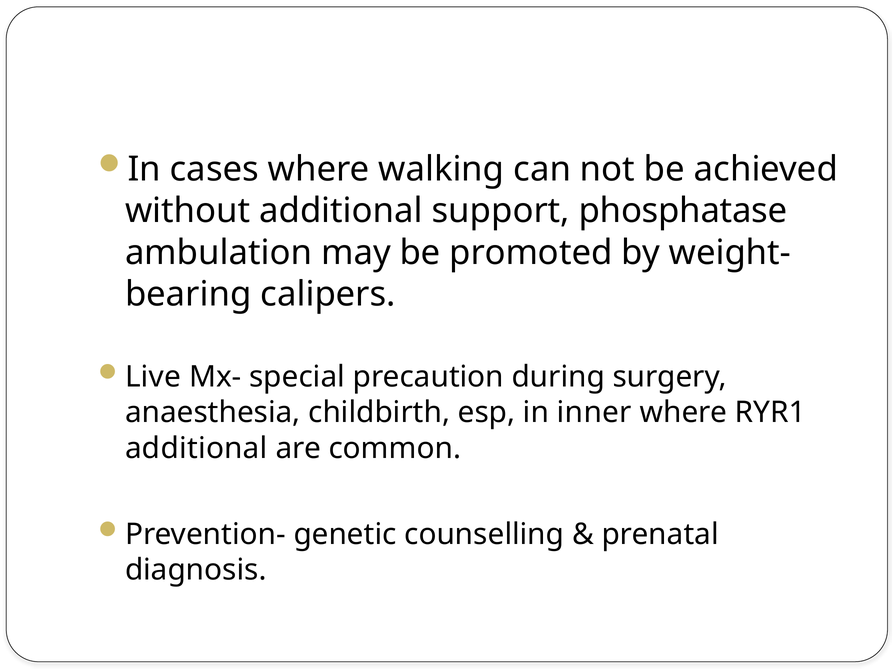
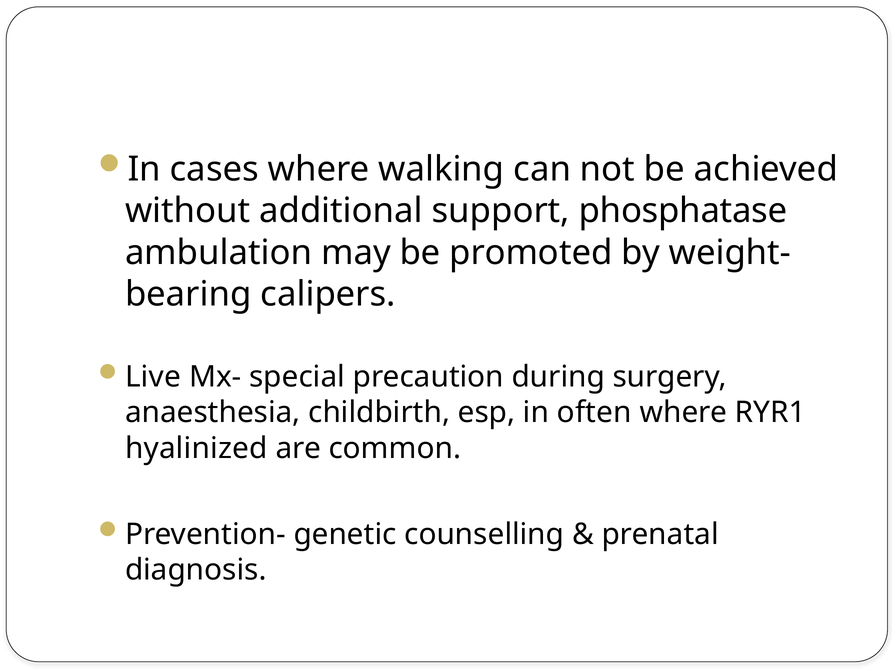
inner: inner -> often
additional at (196, 448): additional -> hyalinized
